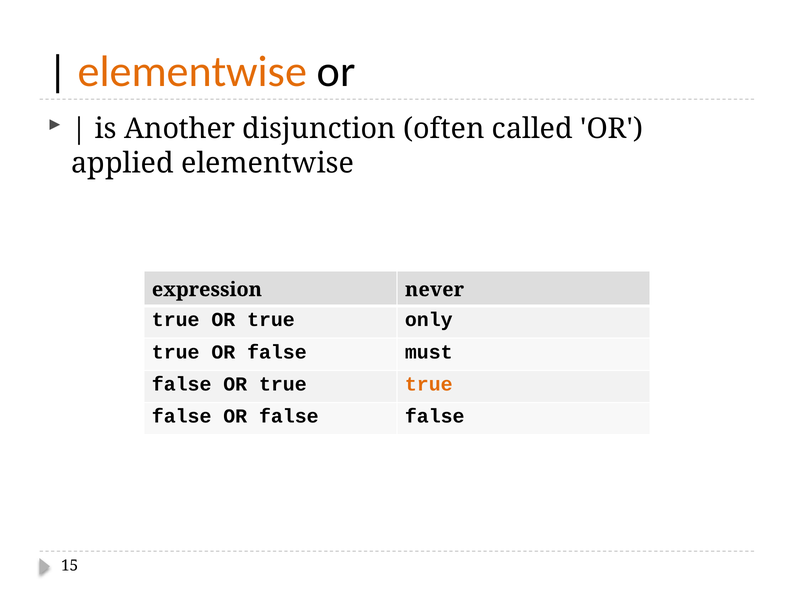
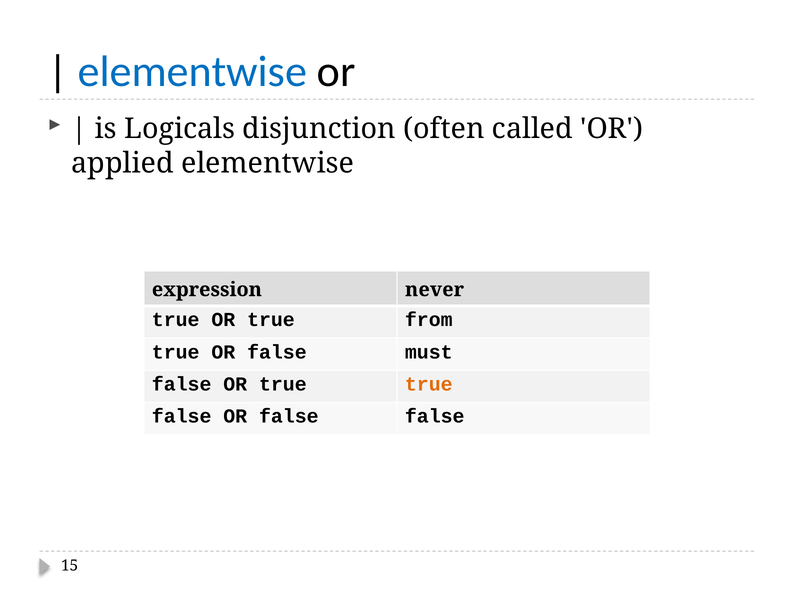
elementwise at (192, 72) colour: orange -> blue
Another: Another -> Logicals
only: only -> from
